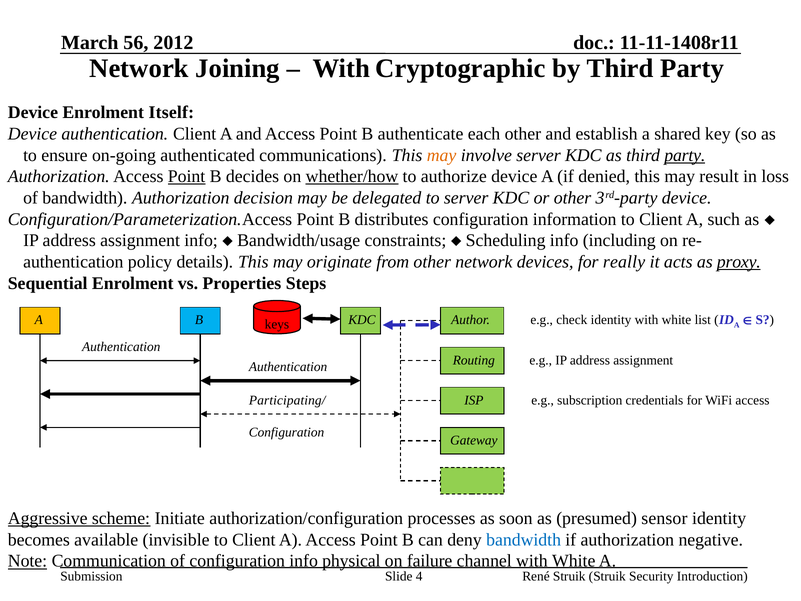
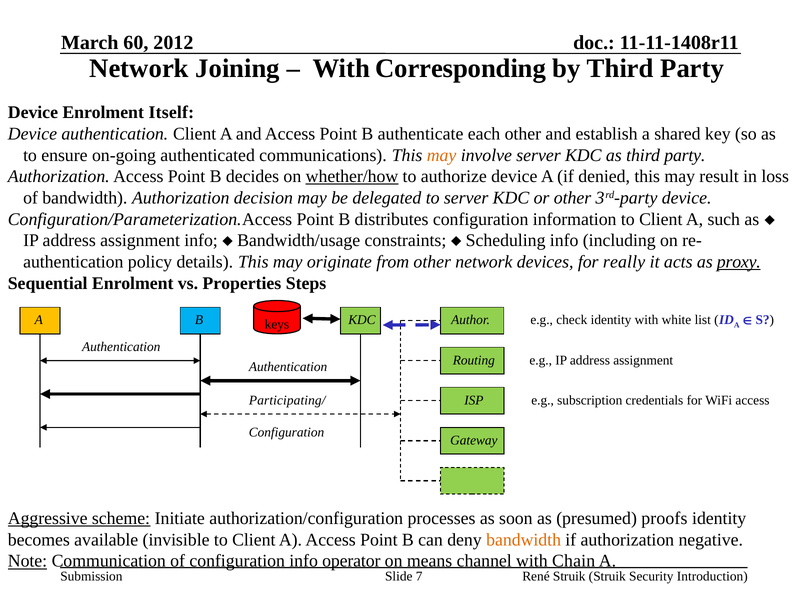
56: 56 -> 60
Cryptographic: Cryptographic -> Corresponding
party at (685, 155) underline: present -> none
Point at (187, 176) underline: present -> none
sensor: sensor -> proofs
bandwidth at (524, 539) colour: blue -> orange
physical: physical -> operator
failure: failure -> means
channel with White: White -> Chain
4: 4 -> 7
